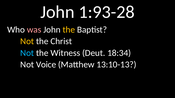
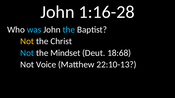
1:93-28: 1:93-28 -> 1:16-28
was colour: pink -> light blue
the at (69, 30) colour: yellow -> light blue
Witness: Witness -> Mindset
18:34: 18:34 -> 18:68
13:10-13: 13:10-13 -> 22:10-13
